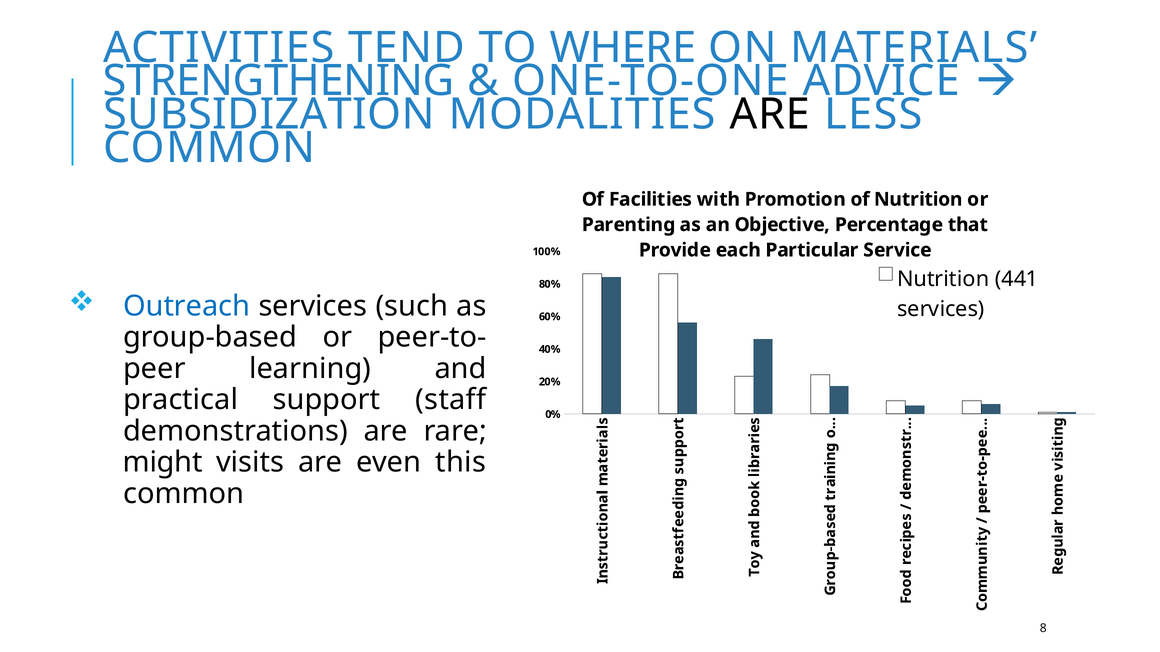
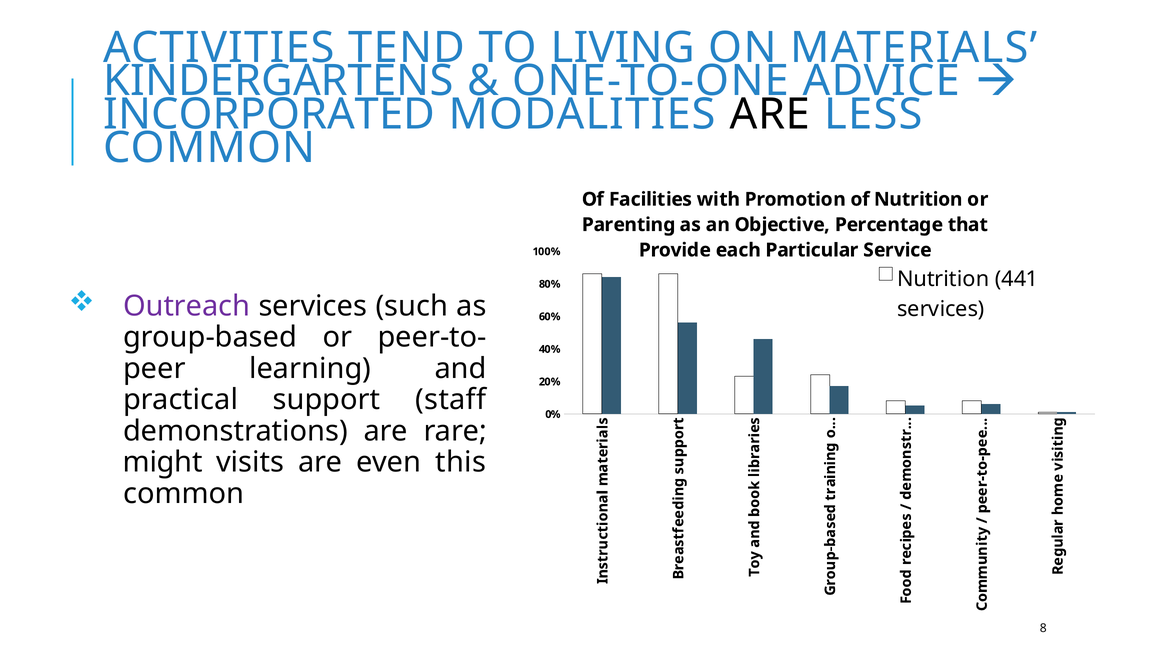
WHERE: WHERE -> LIVING
STRENGTHENING: STRENGTHENING -> KINDERGARTENS
SUBSIDIZATION: SUBSIDIZATION -> INCORPORATED
Outreach colour: blue -> purple
